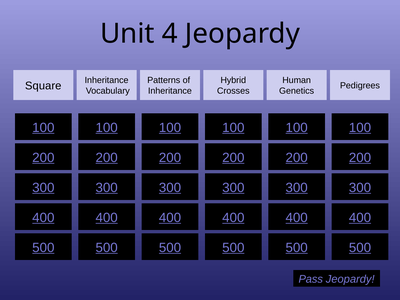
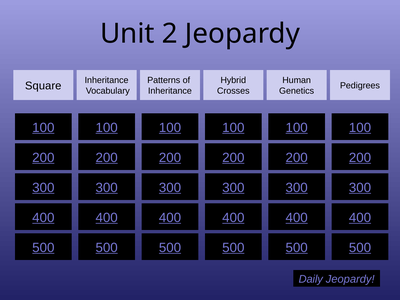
4: 4 -> 2
Pass: Pass -> Daily
